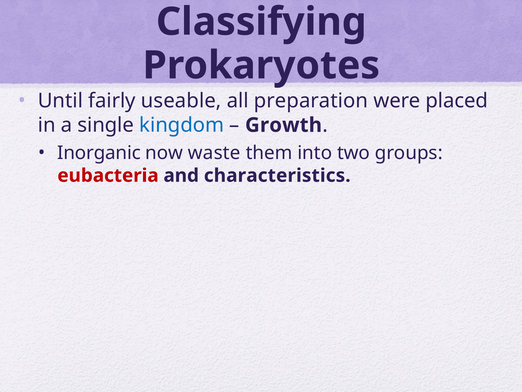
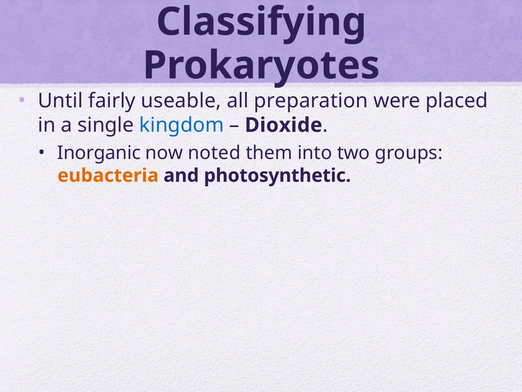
Growth: Growth -> Dioxide
waste: waste -> noted
eubacteria colour: red -> orange
characteristics: characteristics -> photosynthetic
